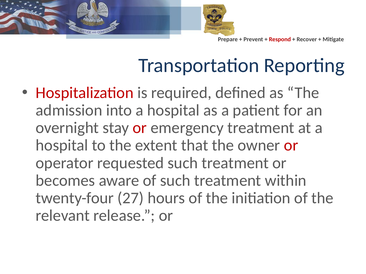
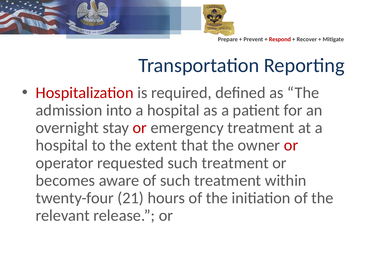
27: 27 -> 21
